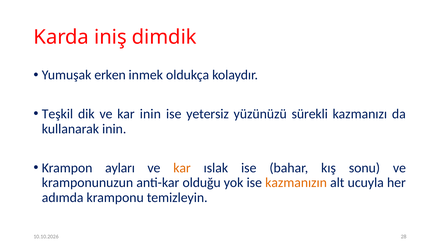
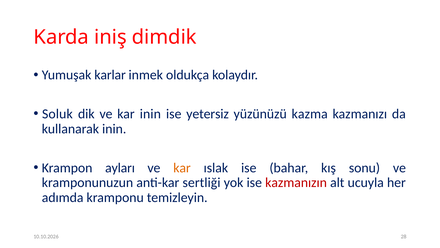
erken: erken -> karlar
Teşkil: Teşkil -> Soluk
sürekli: sürekli -> kazma
olduğu: olduğu -> sertliği
kazmanızın colour: orange -> red
